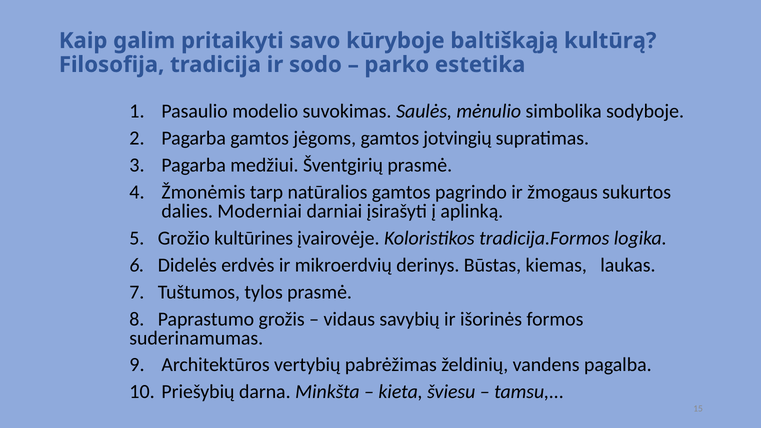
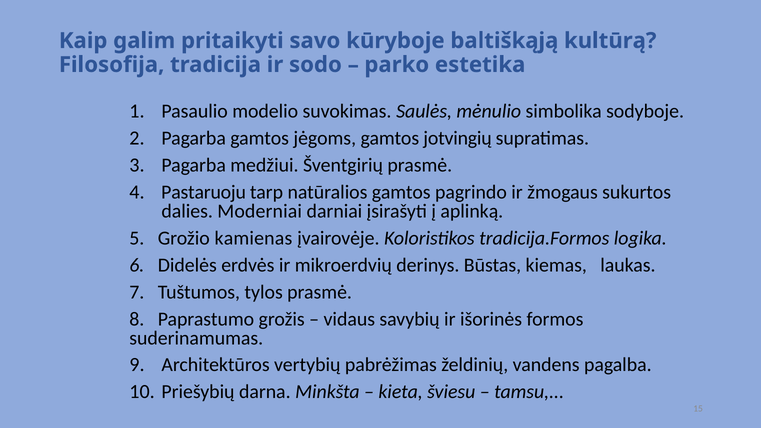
Žmonėmis: Žmonėmis -> Pastaruoju
kultūrines: kultūrines -> kamienas
